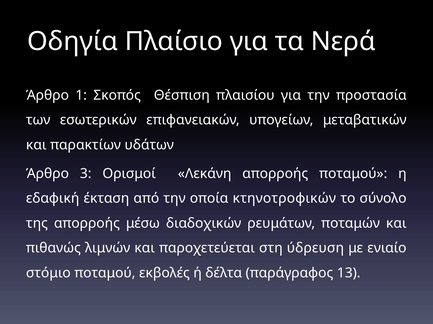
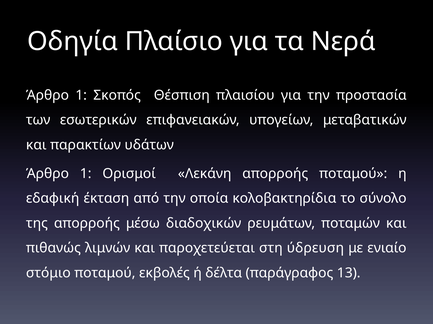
3 at (86, 174): 3 -> 1
κτηνοτροφικών: κτηνοτροφικών -> κολοβακτηρίδια
